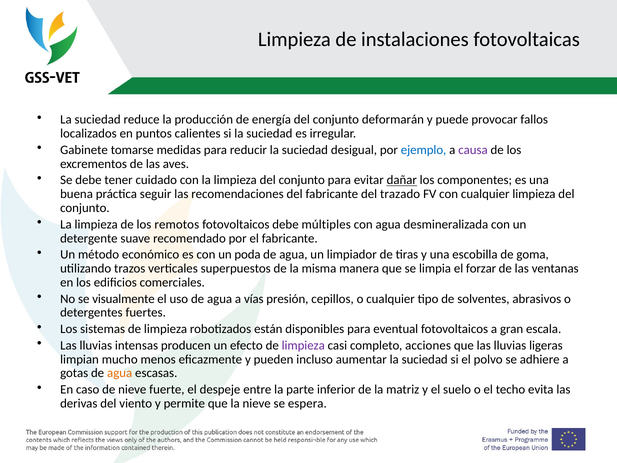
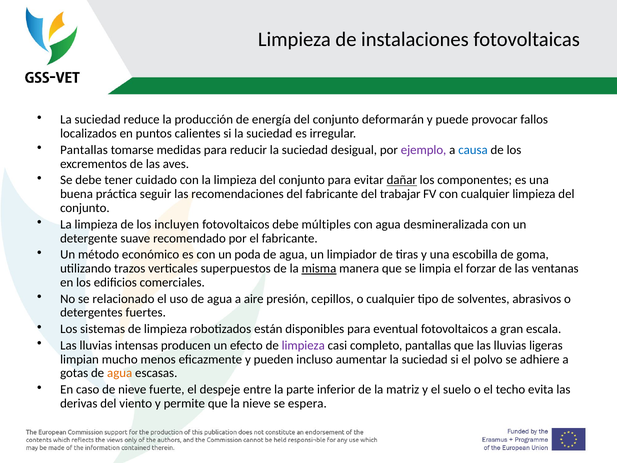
Gabinete at (84, 150): Gabinete -> Pantallas
ejemplo colour: blue -> purple
causa colour: purple -> blue
trazado: trazado -> trabajar
remotos: remotos -> incluyen
misma underline: none -> present
visualmente: visualmente -> relacionado
vías: vías -> aire
completo acciones: acciones -> pantallas
